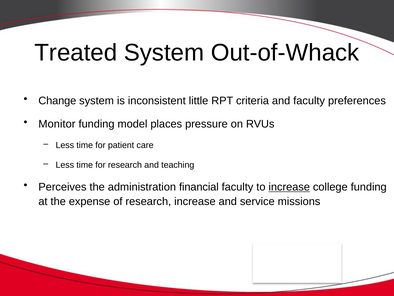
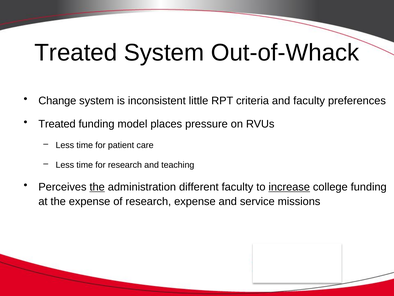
Monitor at (57, 124): Monitor -> Treated
the at (97, 187) underline: none -> present
financial: financial -> different
research increase: increase -> expense
